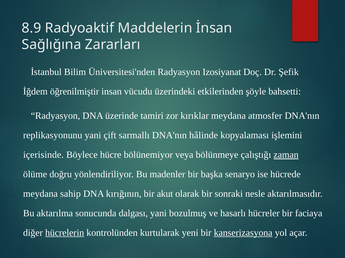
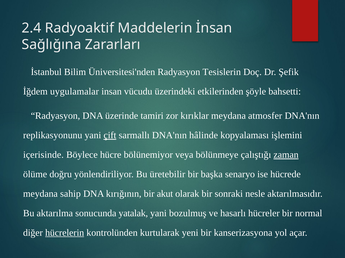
8.9: 8.9 -> 2.4
Izosiyanat: Izosiyanat -> Tesislerin
öğrenilmiştir: öğrenilmiştir -> uygulamalar
çift underline: none -> present
madenler: madenler -> üretebilir
dalgası: dalgası -> yatalak
faciaya: faciaya -> normal
kanserizasyona underline: present -> none
